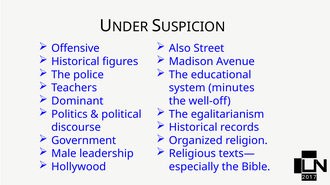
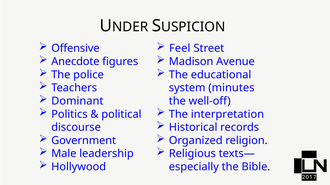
Also: Also -> Feel
Historical at (75, 62): Historical -> Anecdote
egalitarianism: egalitarianism -> interpretation
